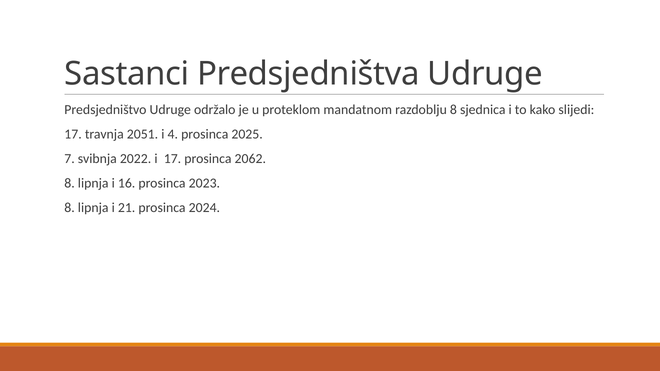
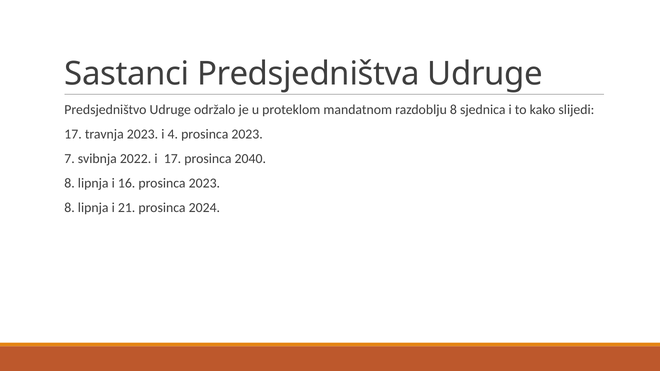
travnja 2051: 2051 -> 2023
4 prosinca 2025: 2025 -> 2023
2062: 2062 -> 2040
